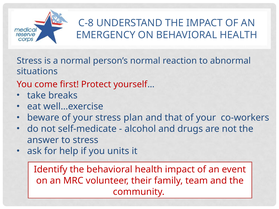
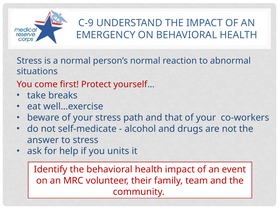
C-8: C-8 -> C-9
plan: plan -> path
